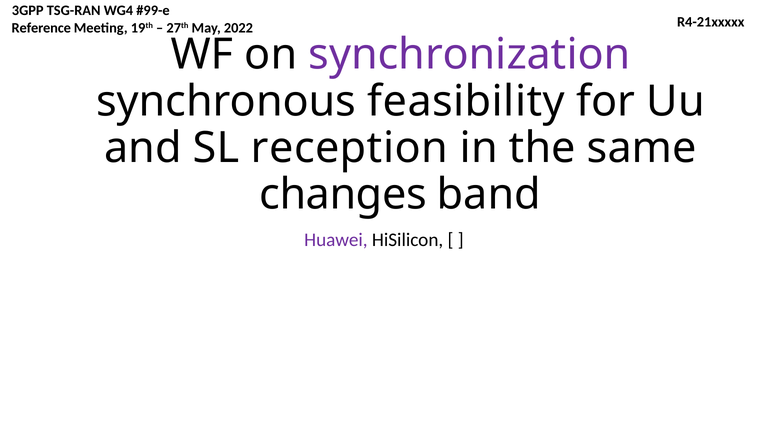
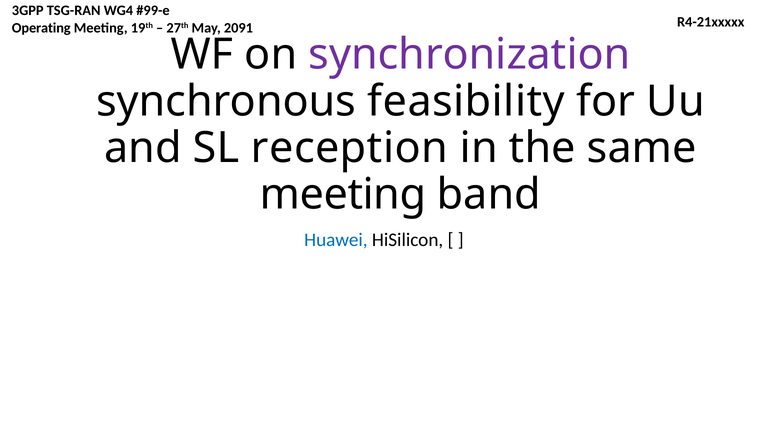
Reference: Reference -> Operating
2022: 2022 -> 2091
changes at (343, 195): changes -> meeting
Huawei colour: purple -> blue
